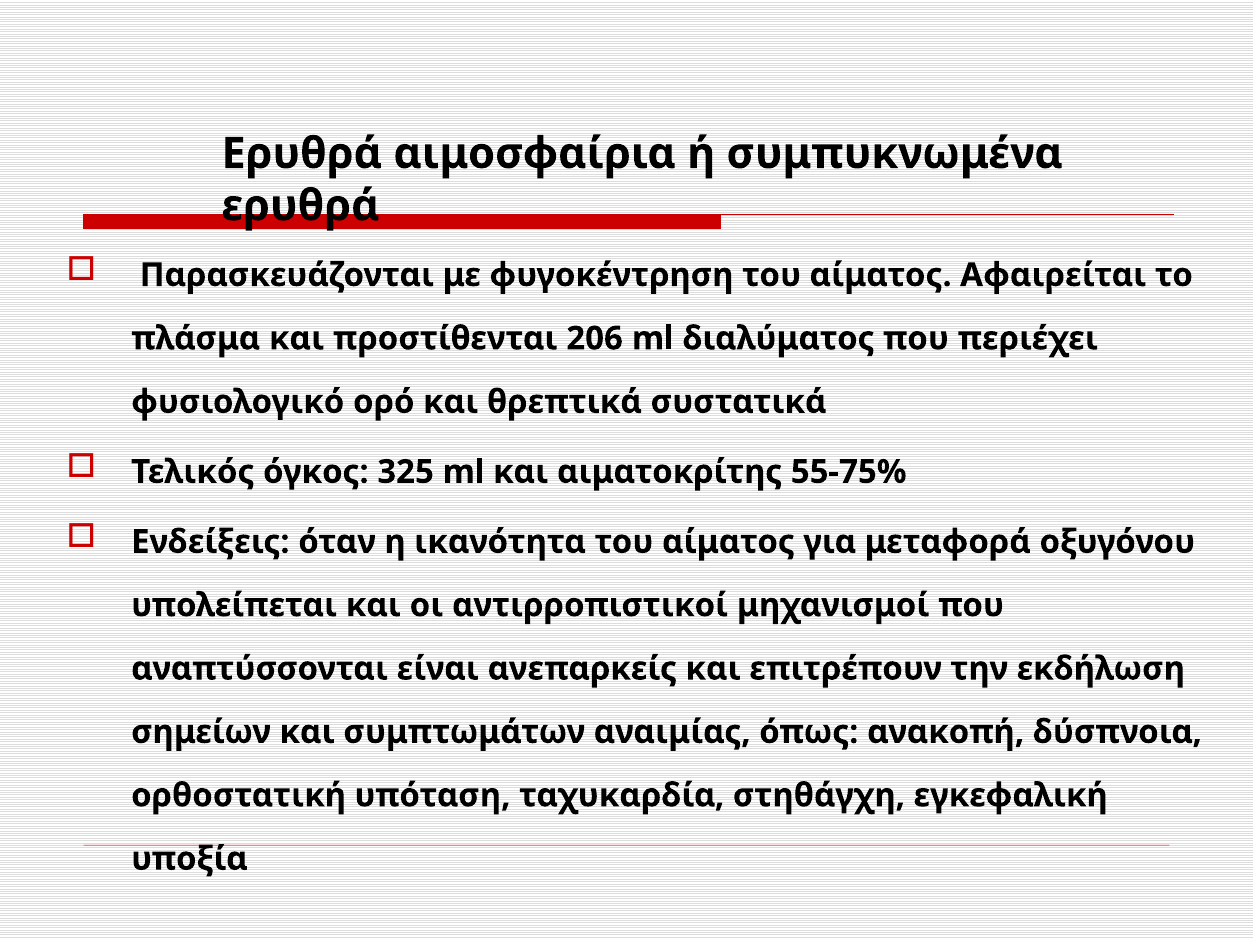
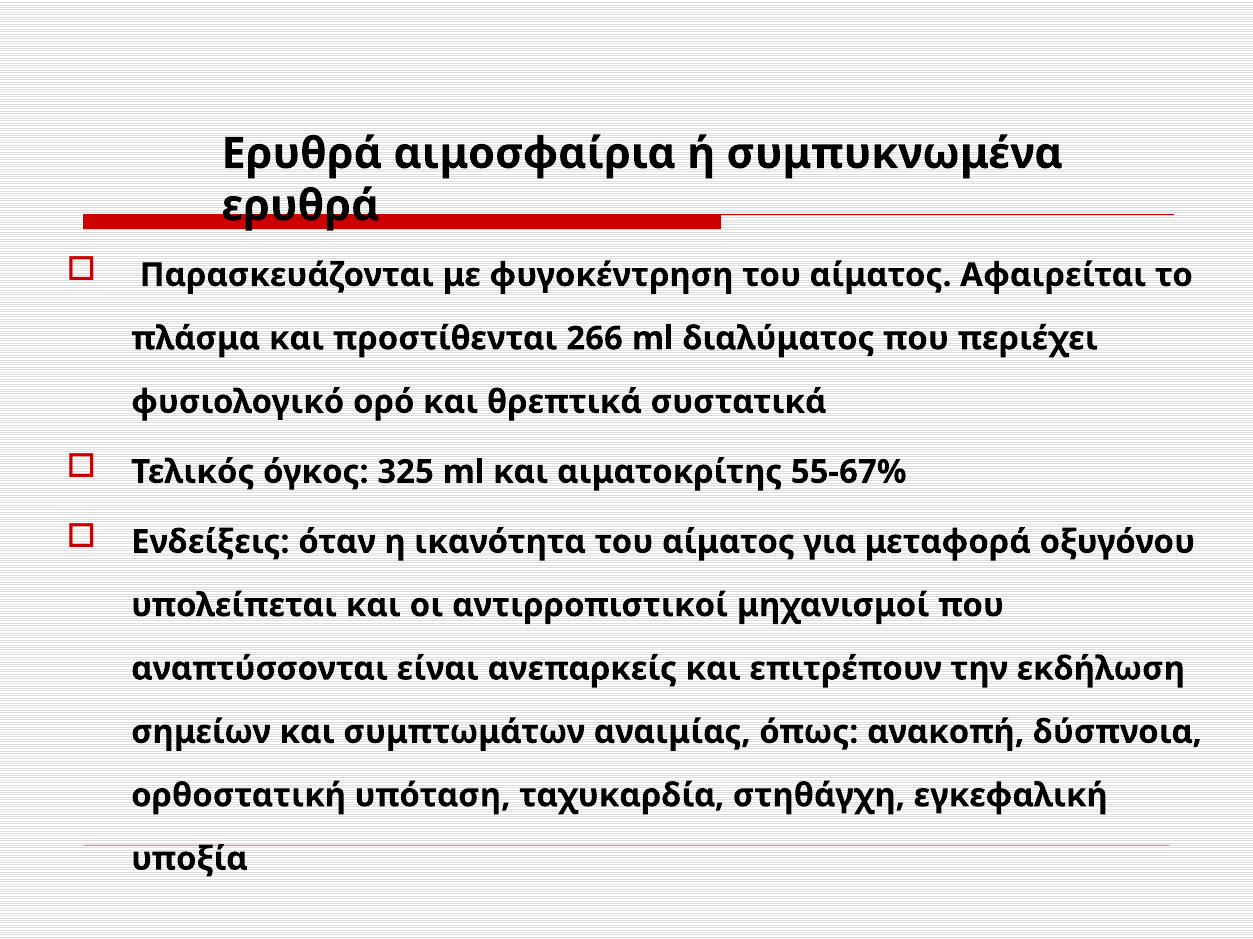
206: 206 -> 266
55-75%: 55-75% -> 55-67%
